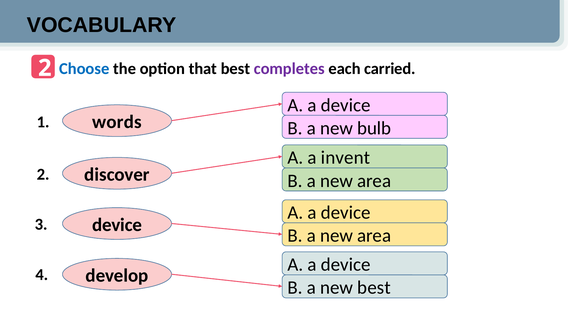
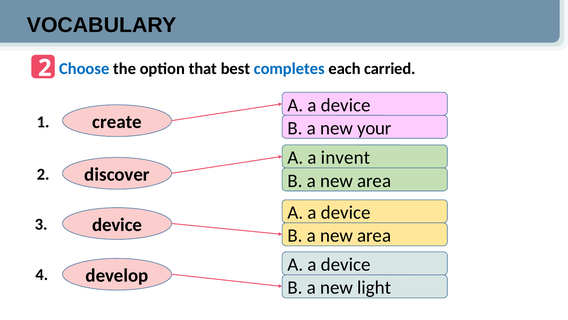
completes colour: purple -> blue
words: words -> create
bulb: bulb -> your
new best: best -> light
